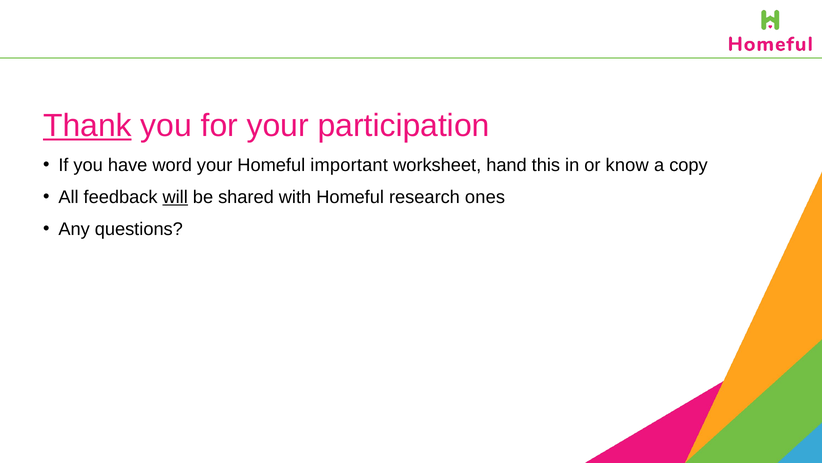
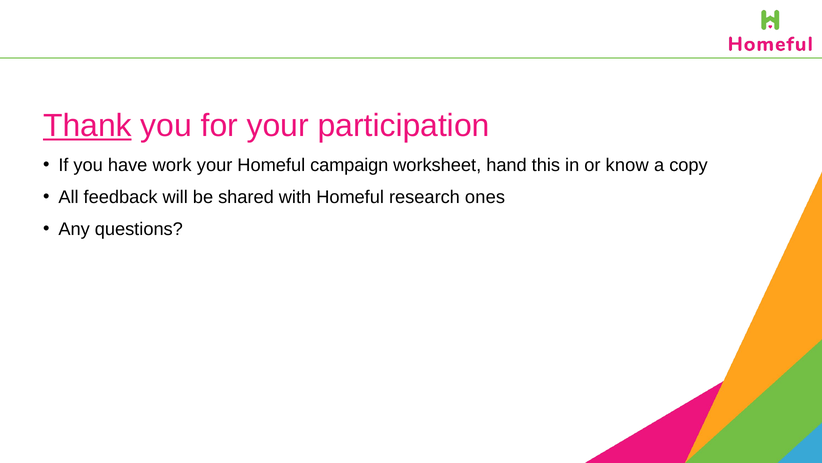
word: word -> work
important: important -> campaign
will underline: present -> none
